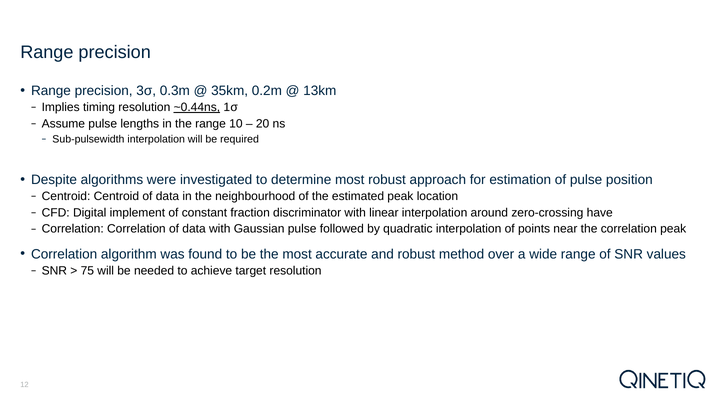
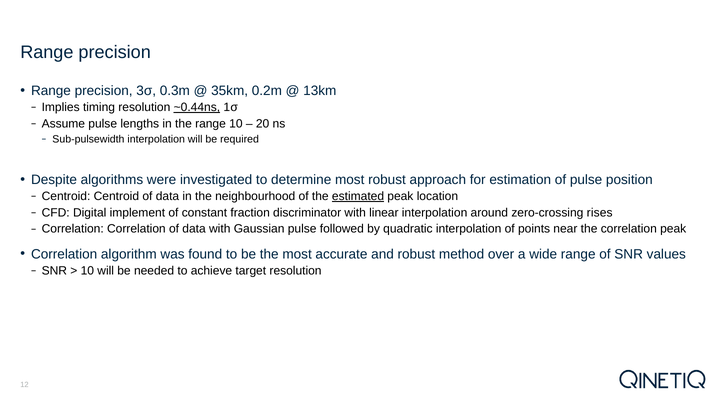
estimated underline: none -> present
have: have -> rises
75 at (87, 270): 75 -> 10
